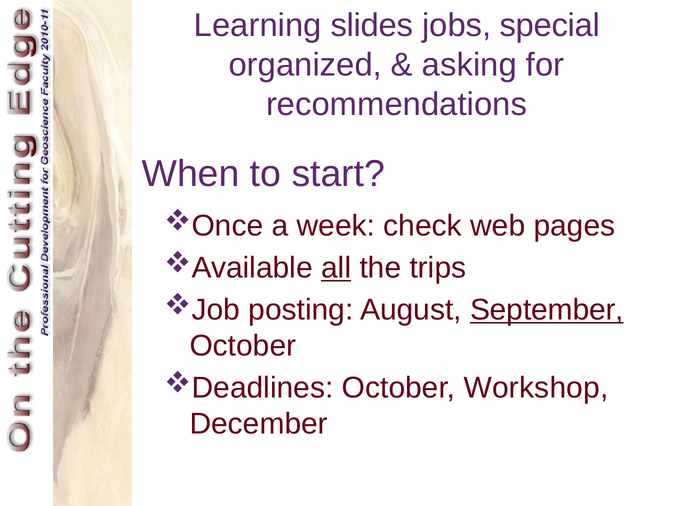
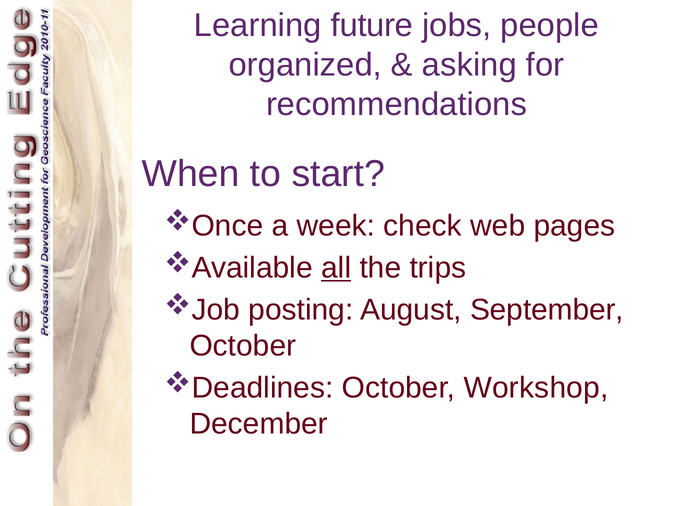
slides: slides -> future
special: special -> people
September underline: present -> none
